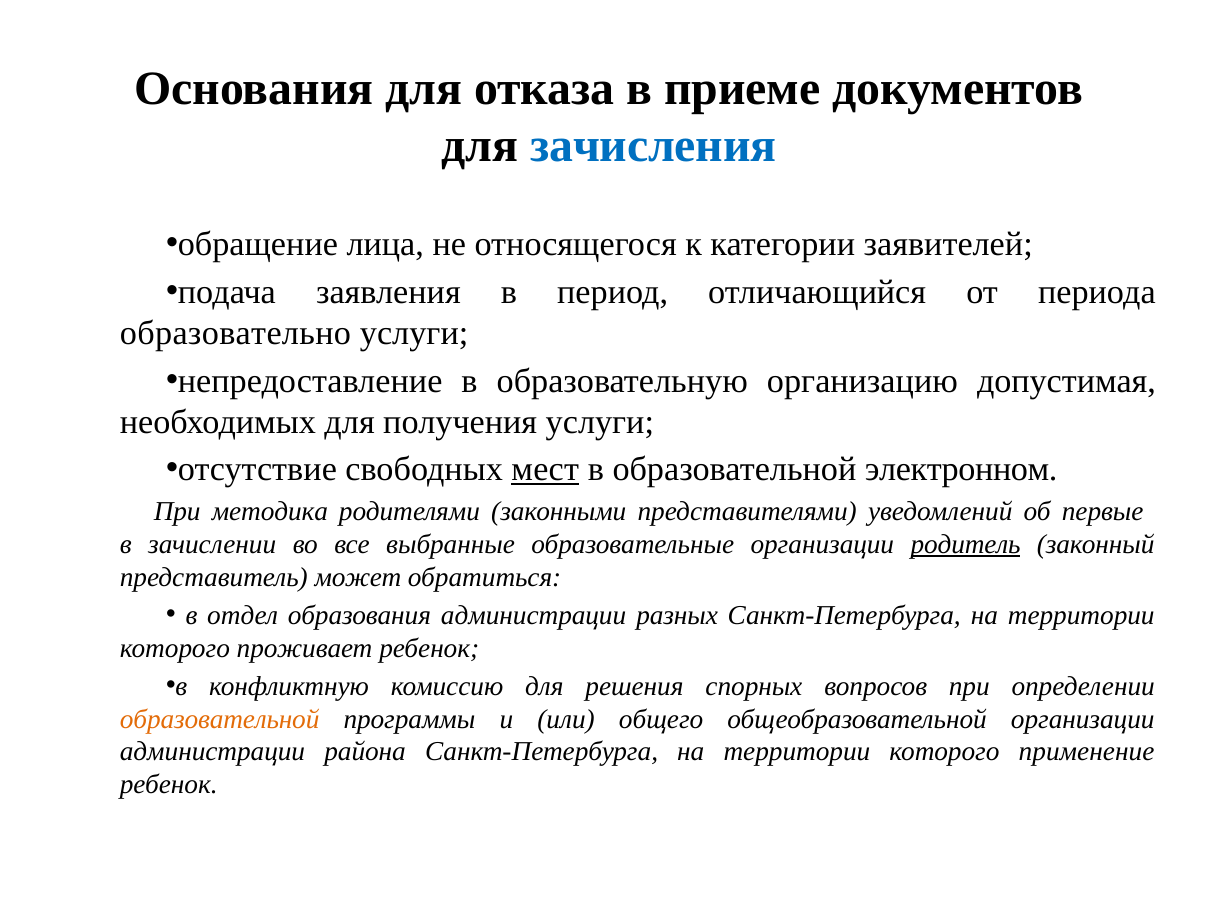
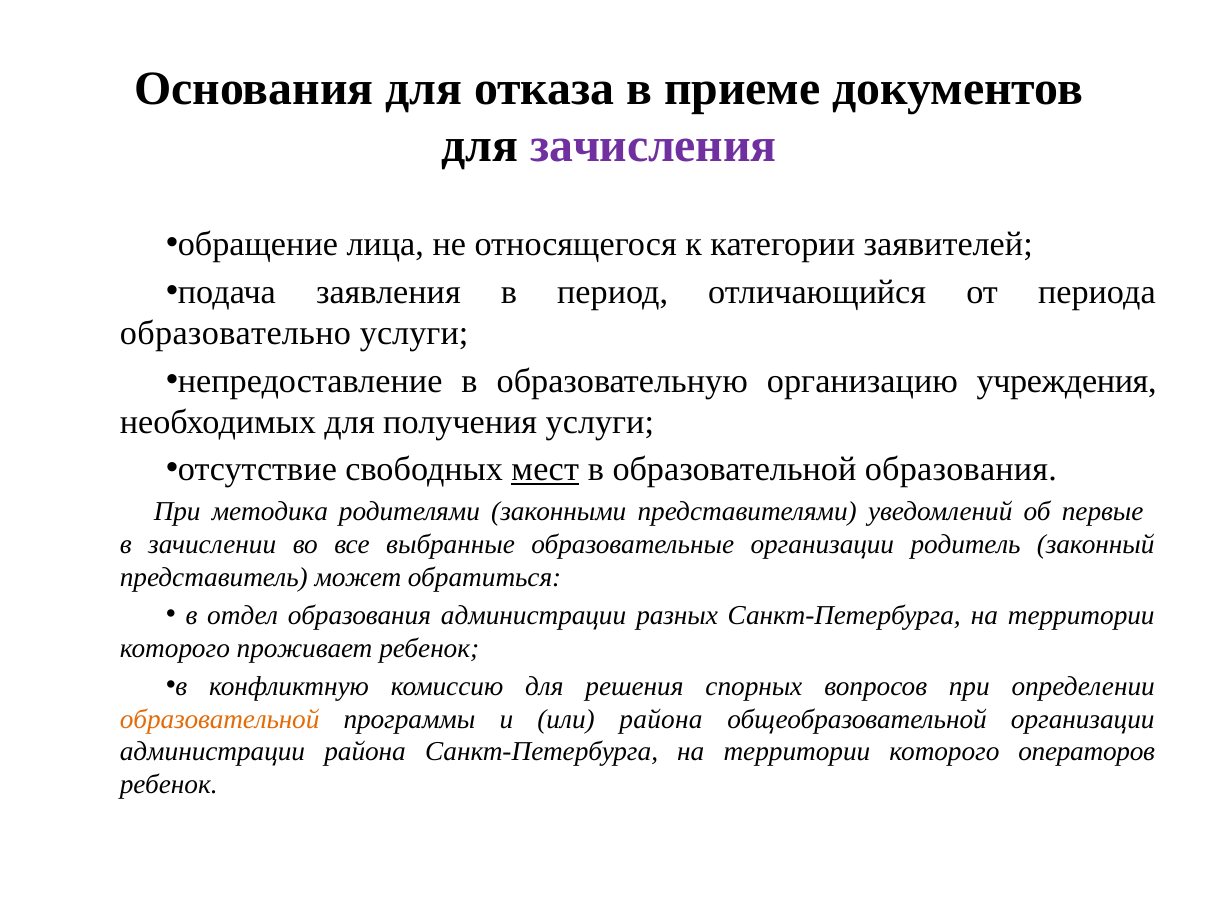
зачисления colour: blue -> purple
допустимая: допустимая -> учреждения
образовательной электронном: электронном -> образования
родитель underline: present -> none
или общего: общего -> района
применение: применение -> операторов
